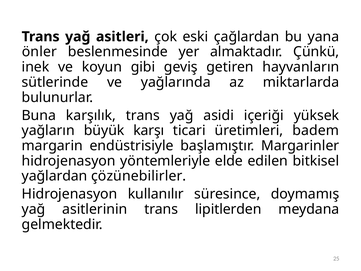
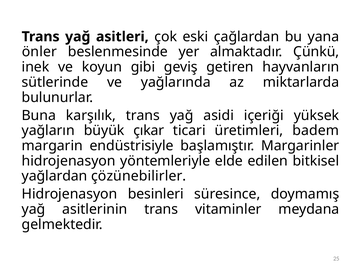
karşı: karşı -> çıkar
kullanılır: kullanılır -> besinleri
lipitlerden: lipitlerden -> vitaminler
